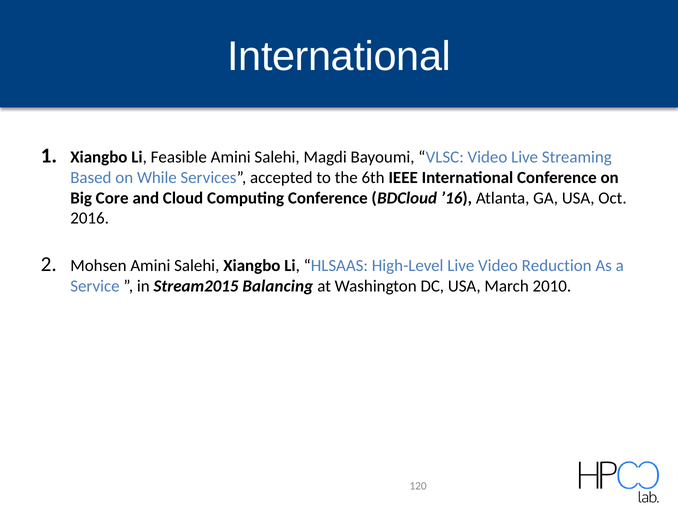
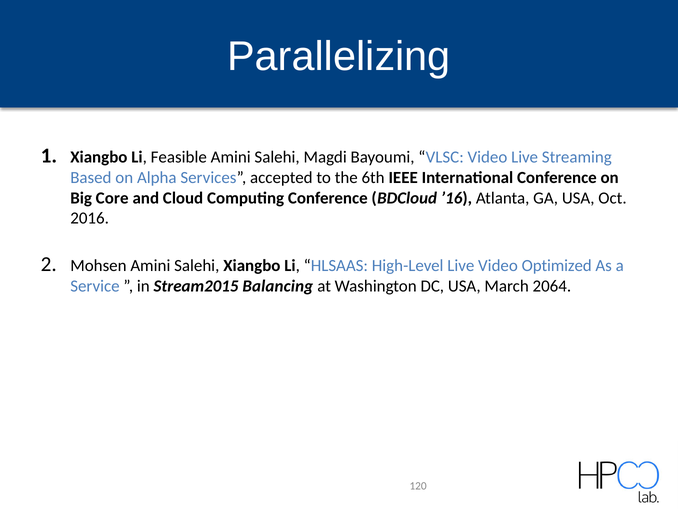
International at (339, 57): International -> Parallelizing
While: While -> Alpha
Reduction: Reduction -> Optimized
2010: 2010 -> 2064
